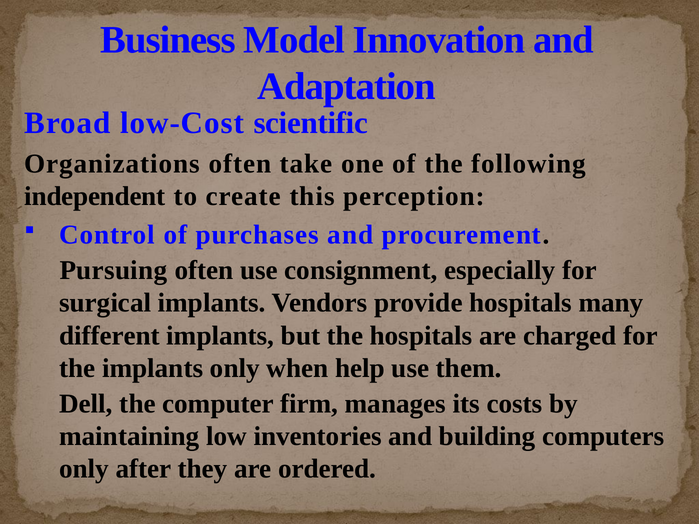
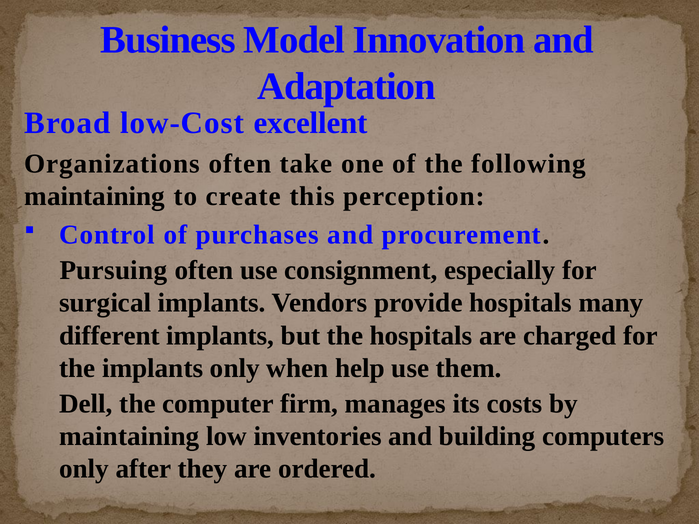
scientific: scientific -> excellent
independent at (95, 196): independent -> maintaining
